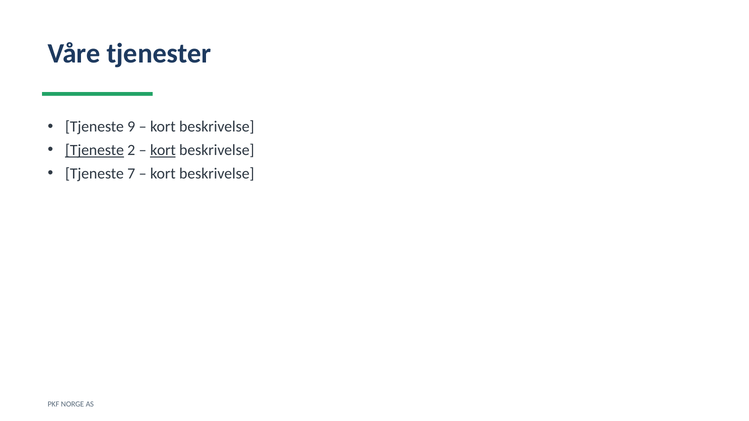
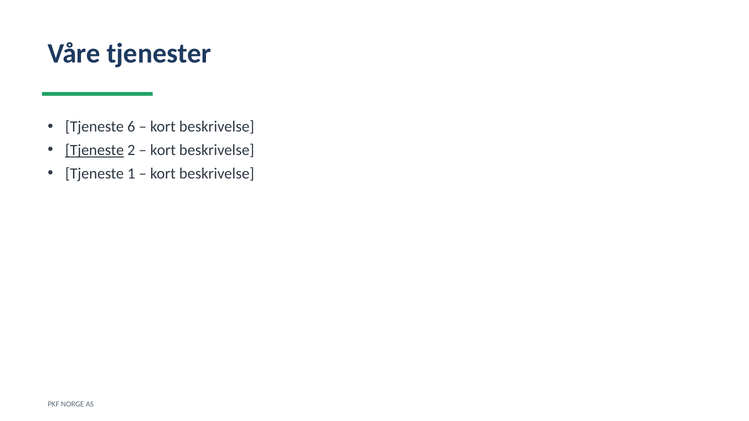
9: 9 -> 6
kort at (163, 150) underline: present -> none
7: 7 -> 1
